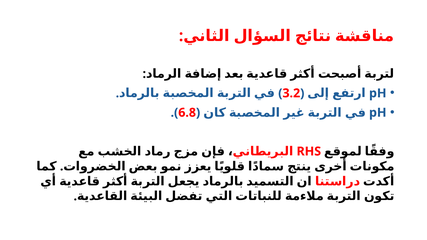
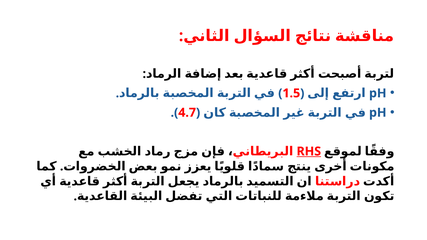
3.2: 3.2 -> 1.5
6.8: 6.8 -> 4.7
RHS underline: none -> present
